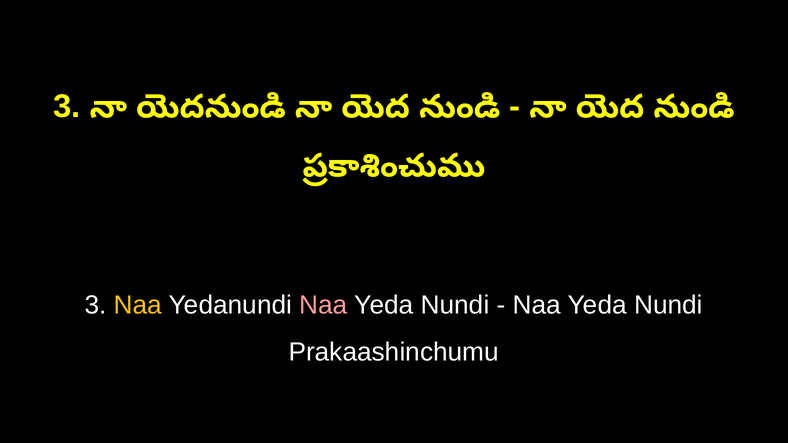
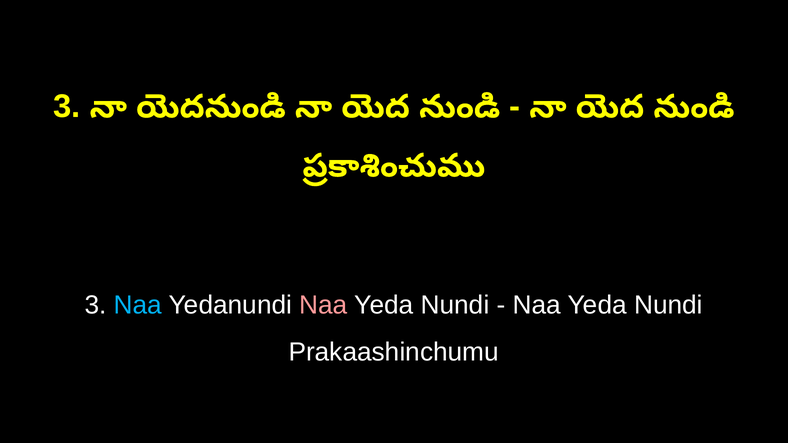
Naa at (138, 305) colour: yellow -> light blue
